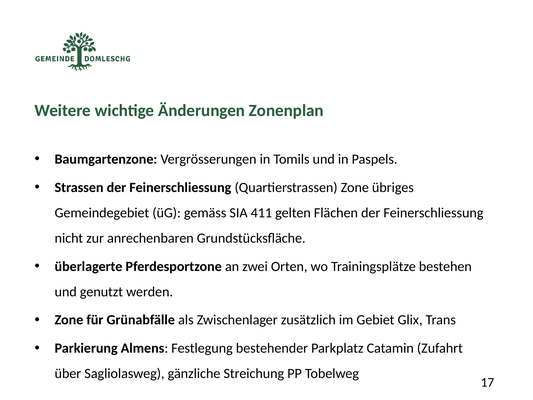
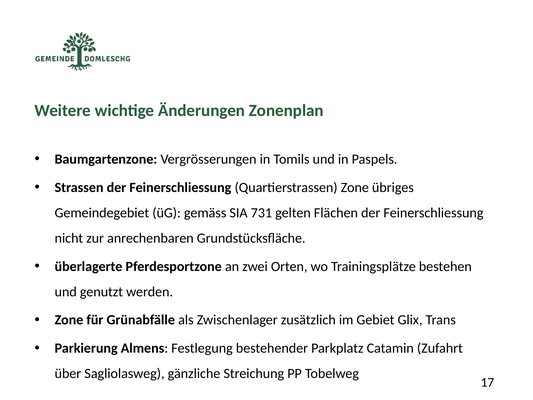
411: 411 -> 731
